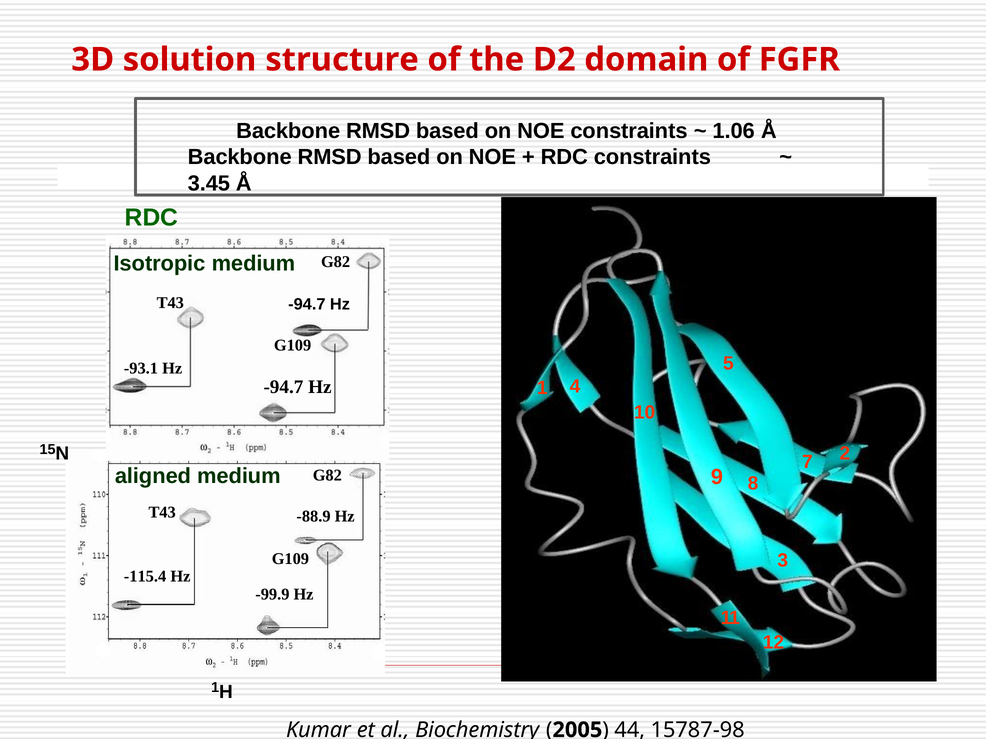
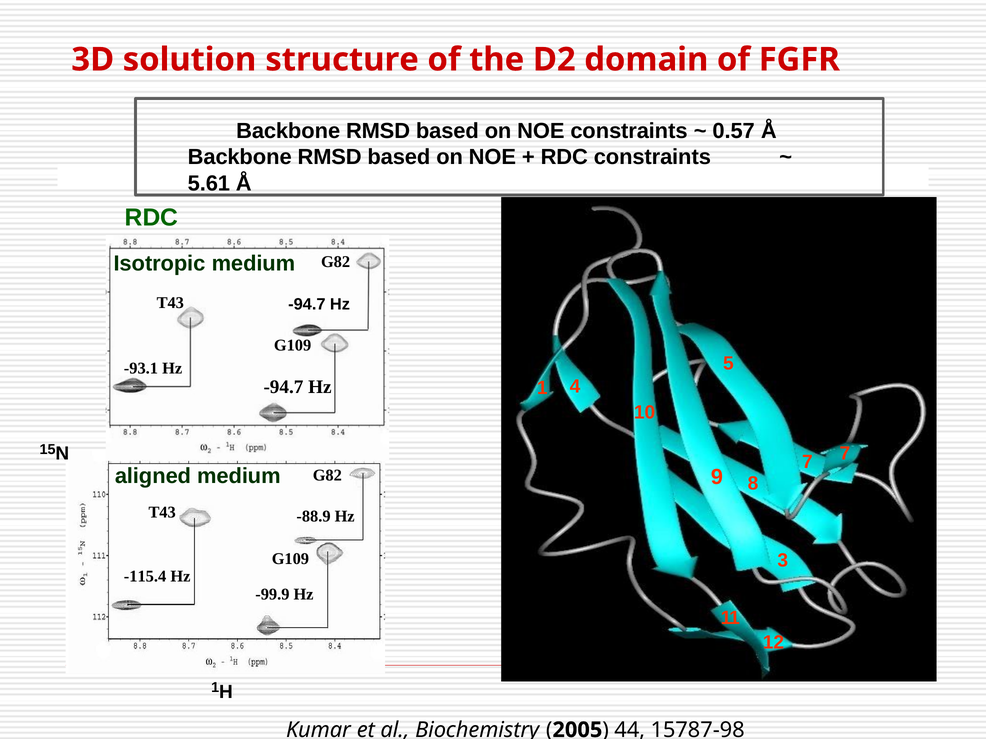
1.06: 1.06 -> 0.57
3.45: 3.45 -> 5.61
7 2: 2 -> 7
